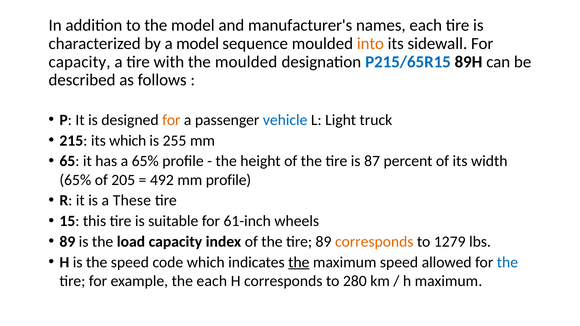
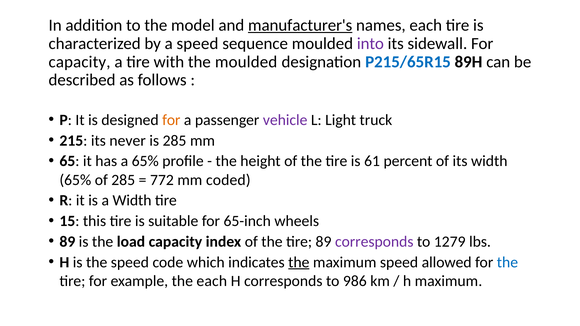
manufacturer's underline: none -> present
a model: model -> speed
into colour: orange -> purple
vehicle colour: blue -> purple
its which: which -> never
is 255: 255 -> 285
87: 87 -> 61
of 205: 205 -> 285
492: 492 -> 772
mm profile: profile -> coded
a These: These -> Width
61-inch: 61-inch -> 65-inch
corresponds at (374, 242) colour: orange -> purple
280: 280 -> 986
